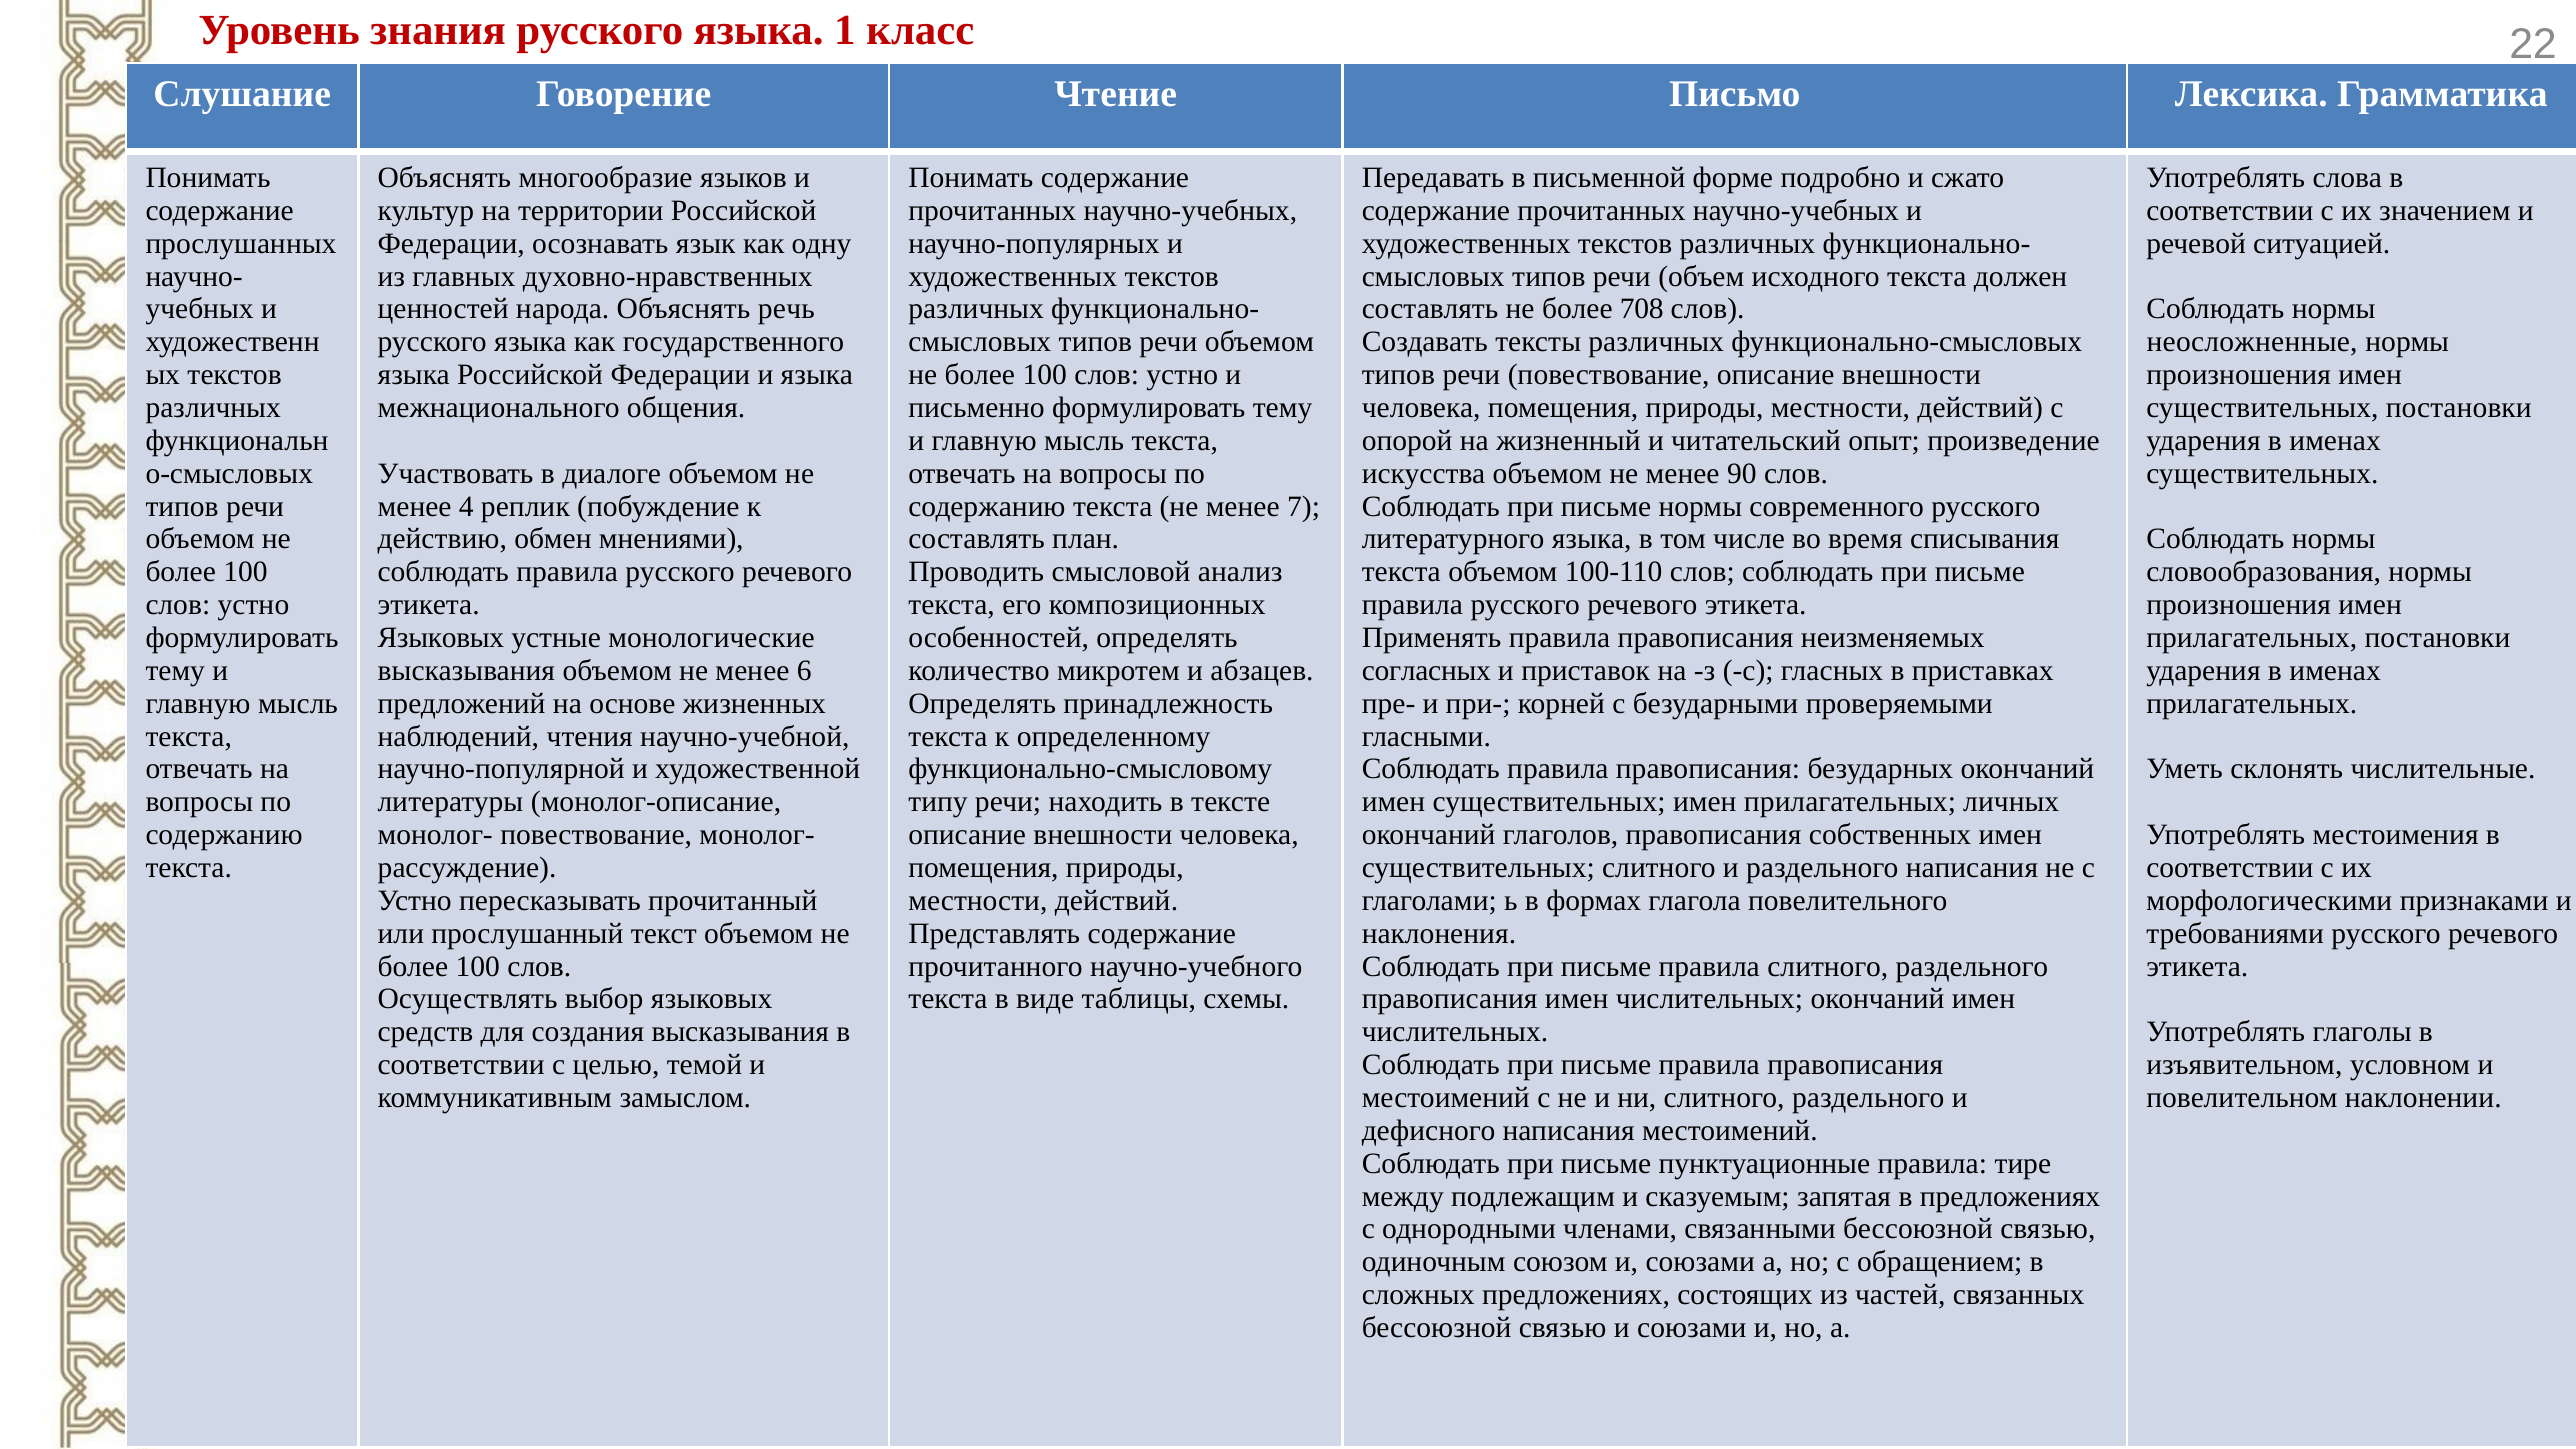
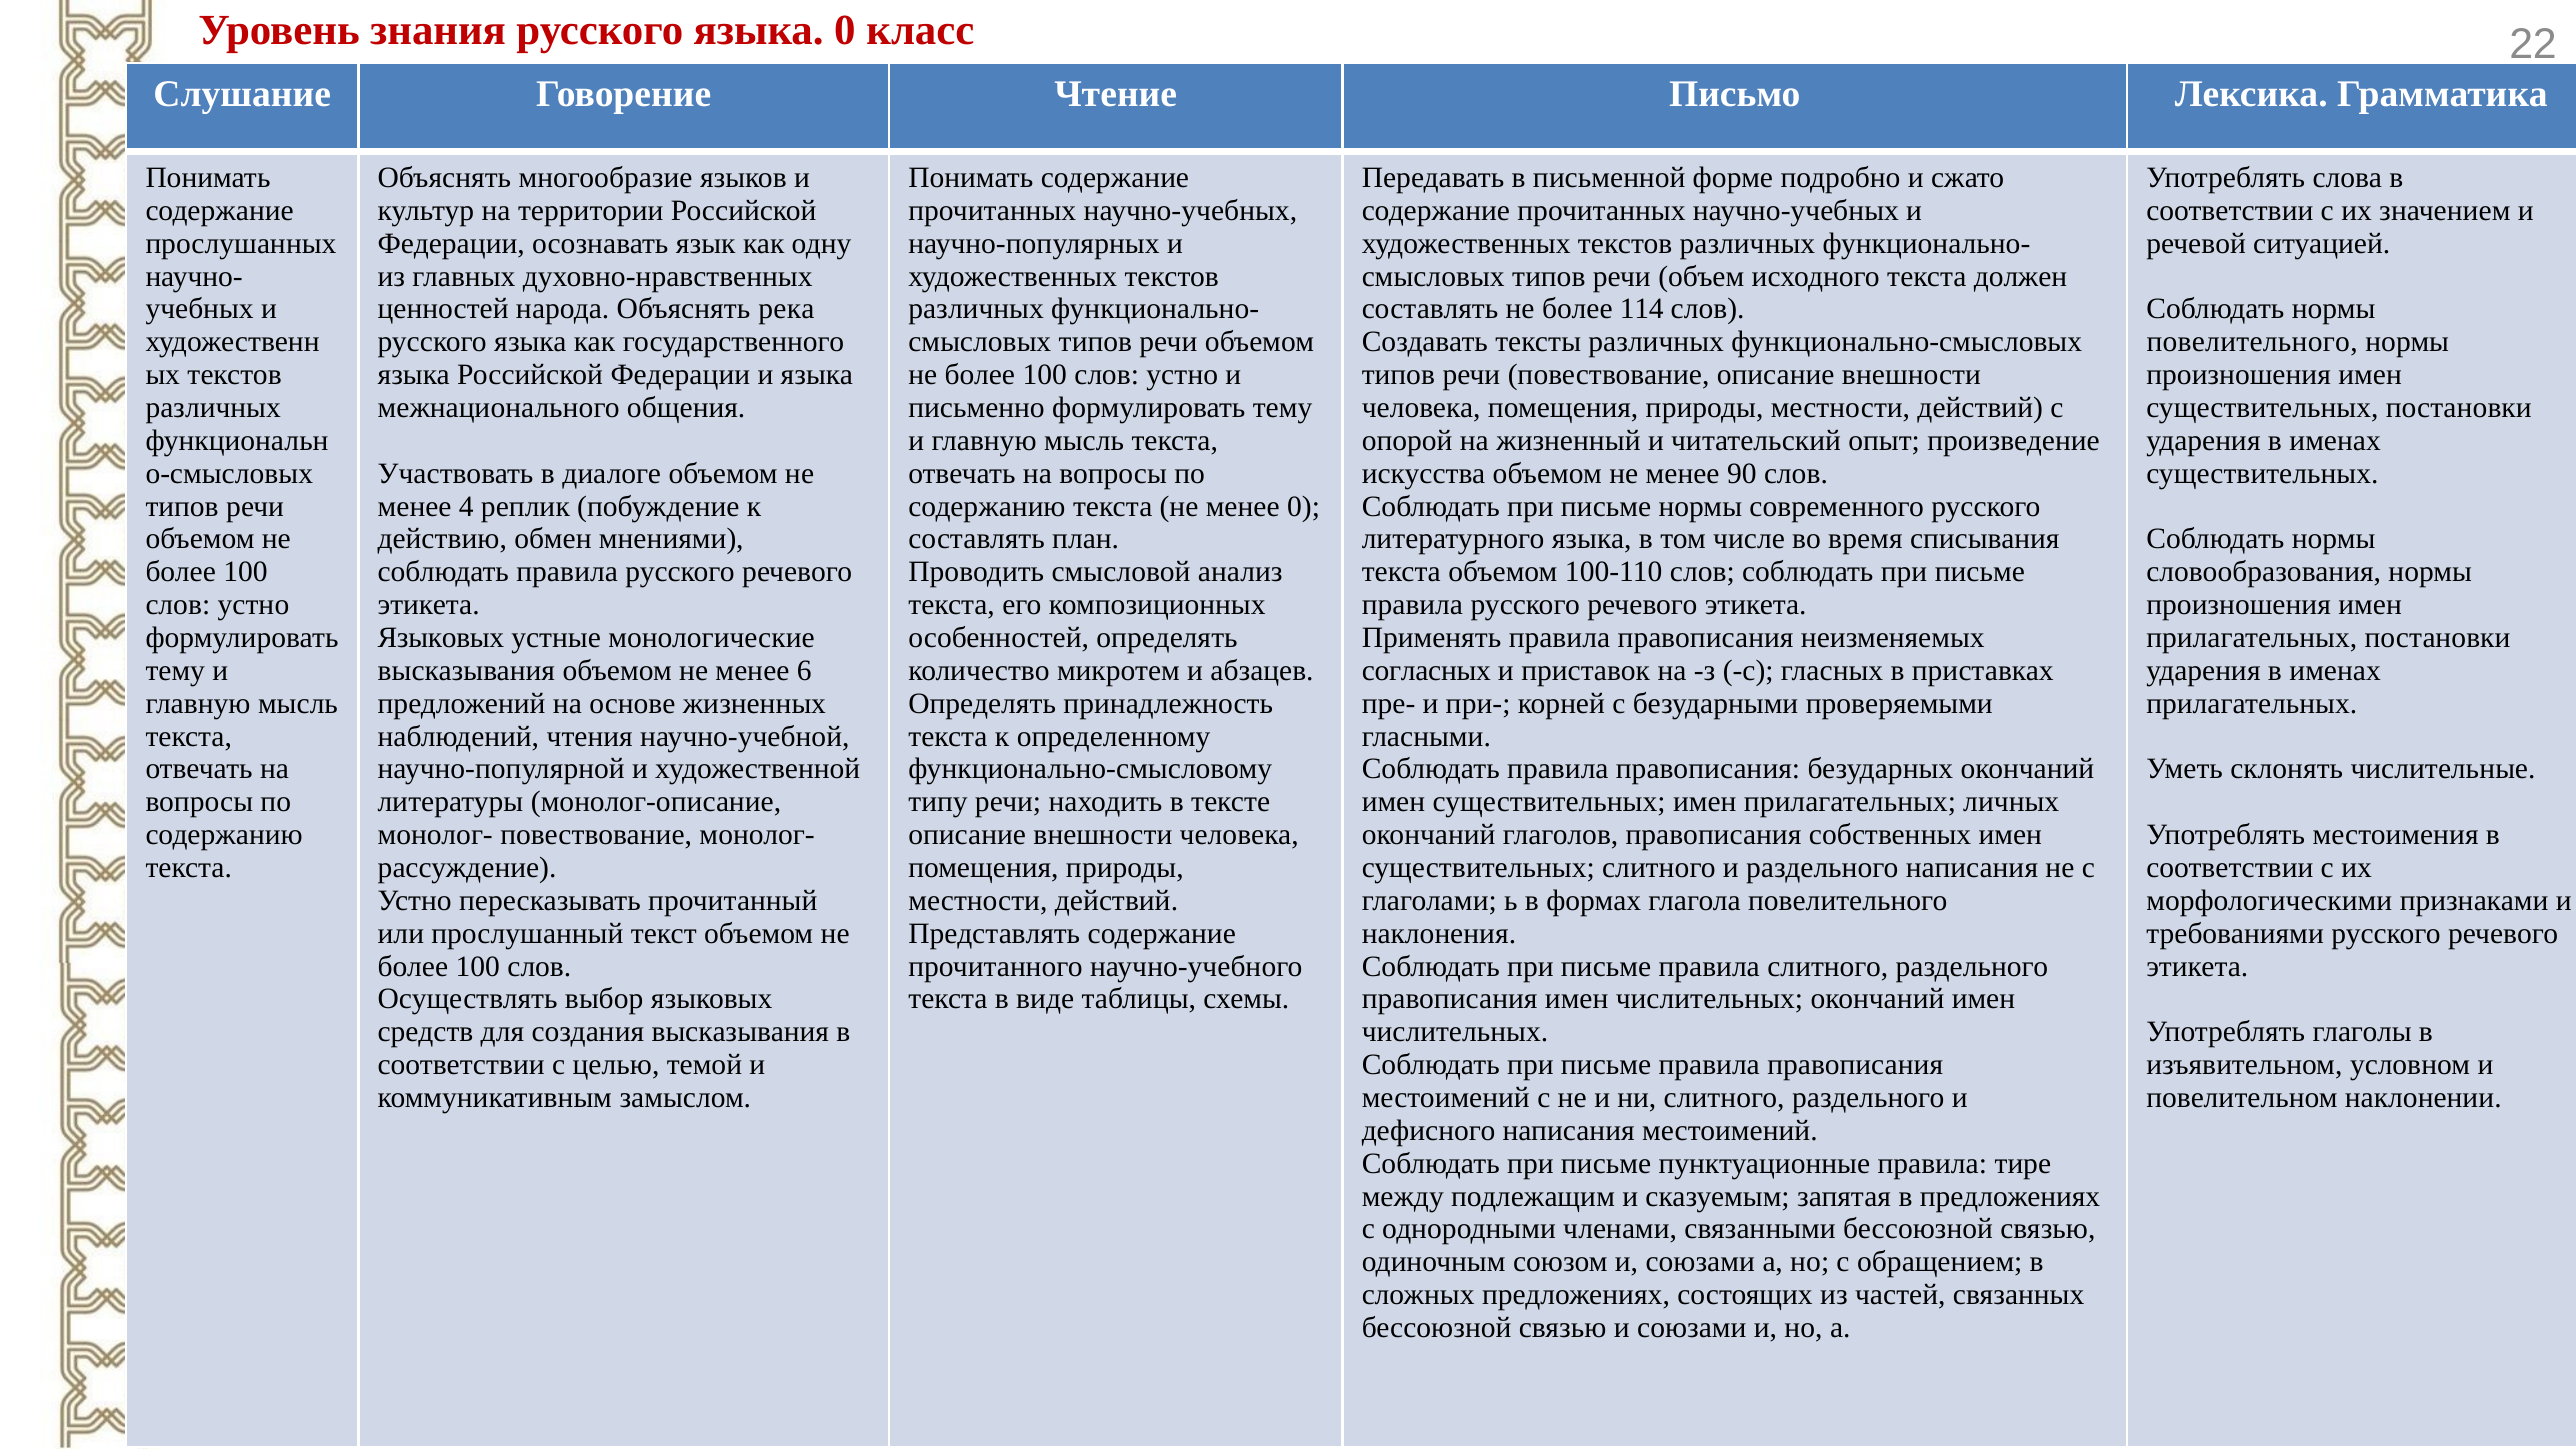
языка 1: 1 -> 0
речь: речь -> река
708: 708 -> 114
неосложненные at (2252, 342): неосложненные -> повелительного
менее 7: 7 -> 0
